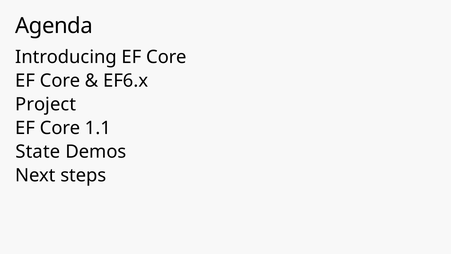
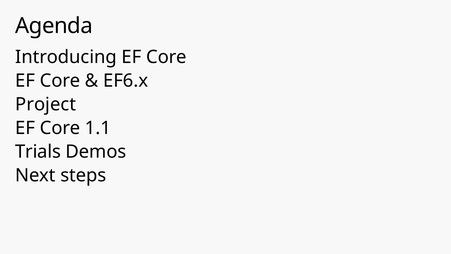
State: State -> Trials
